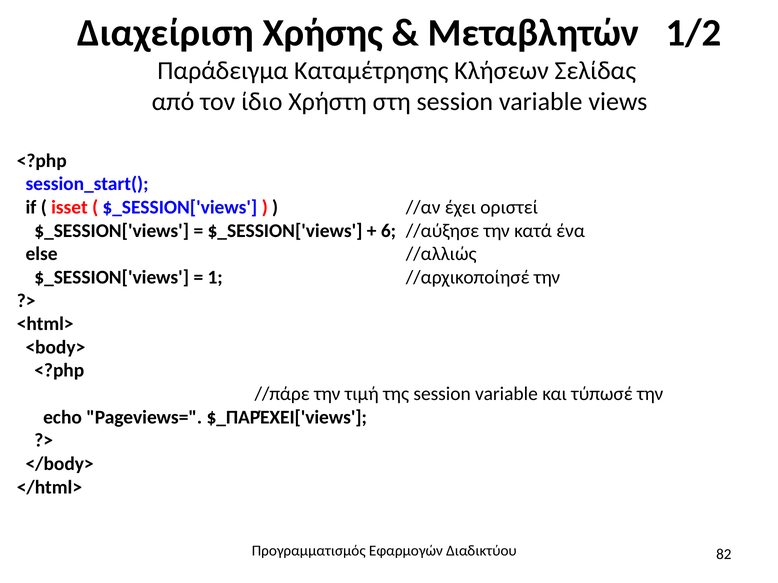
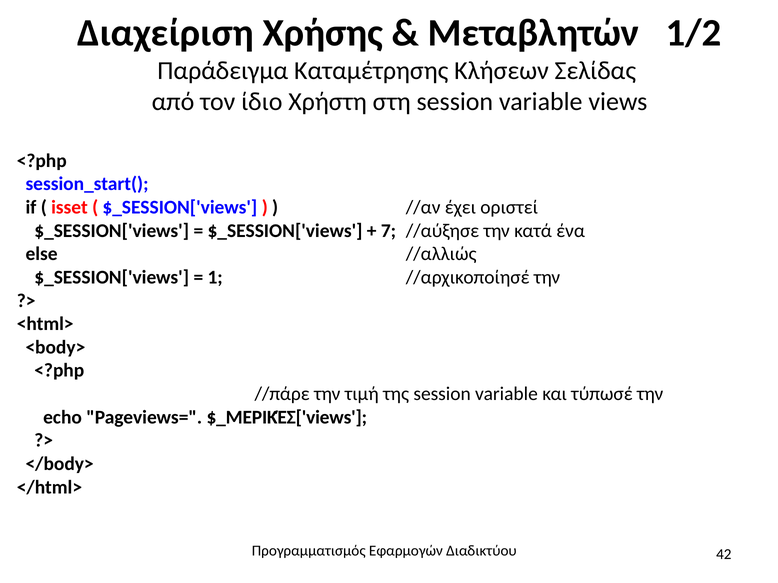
6: 6 -> 7
$_ΠΑΡΈΧΕΙ['views: $_ΠΑΡΈΧΕΙ['views -> $_ΜΕΡΙΚΈΣ['views
82: 82 -> 42
